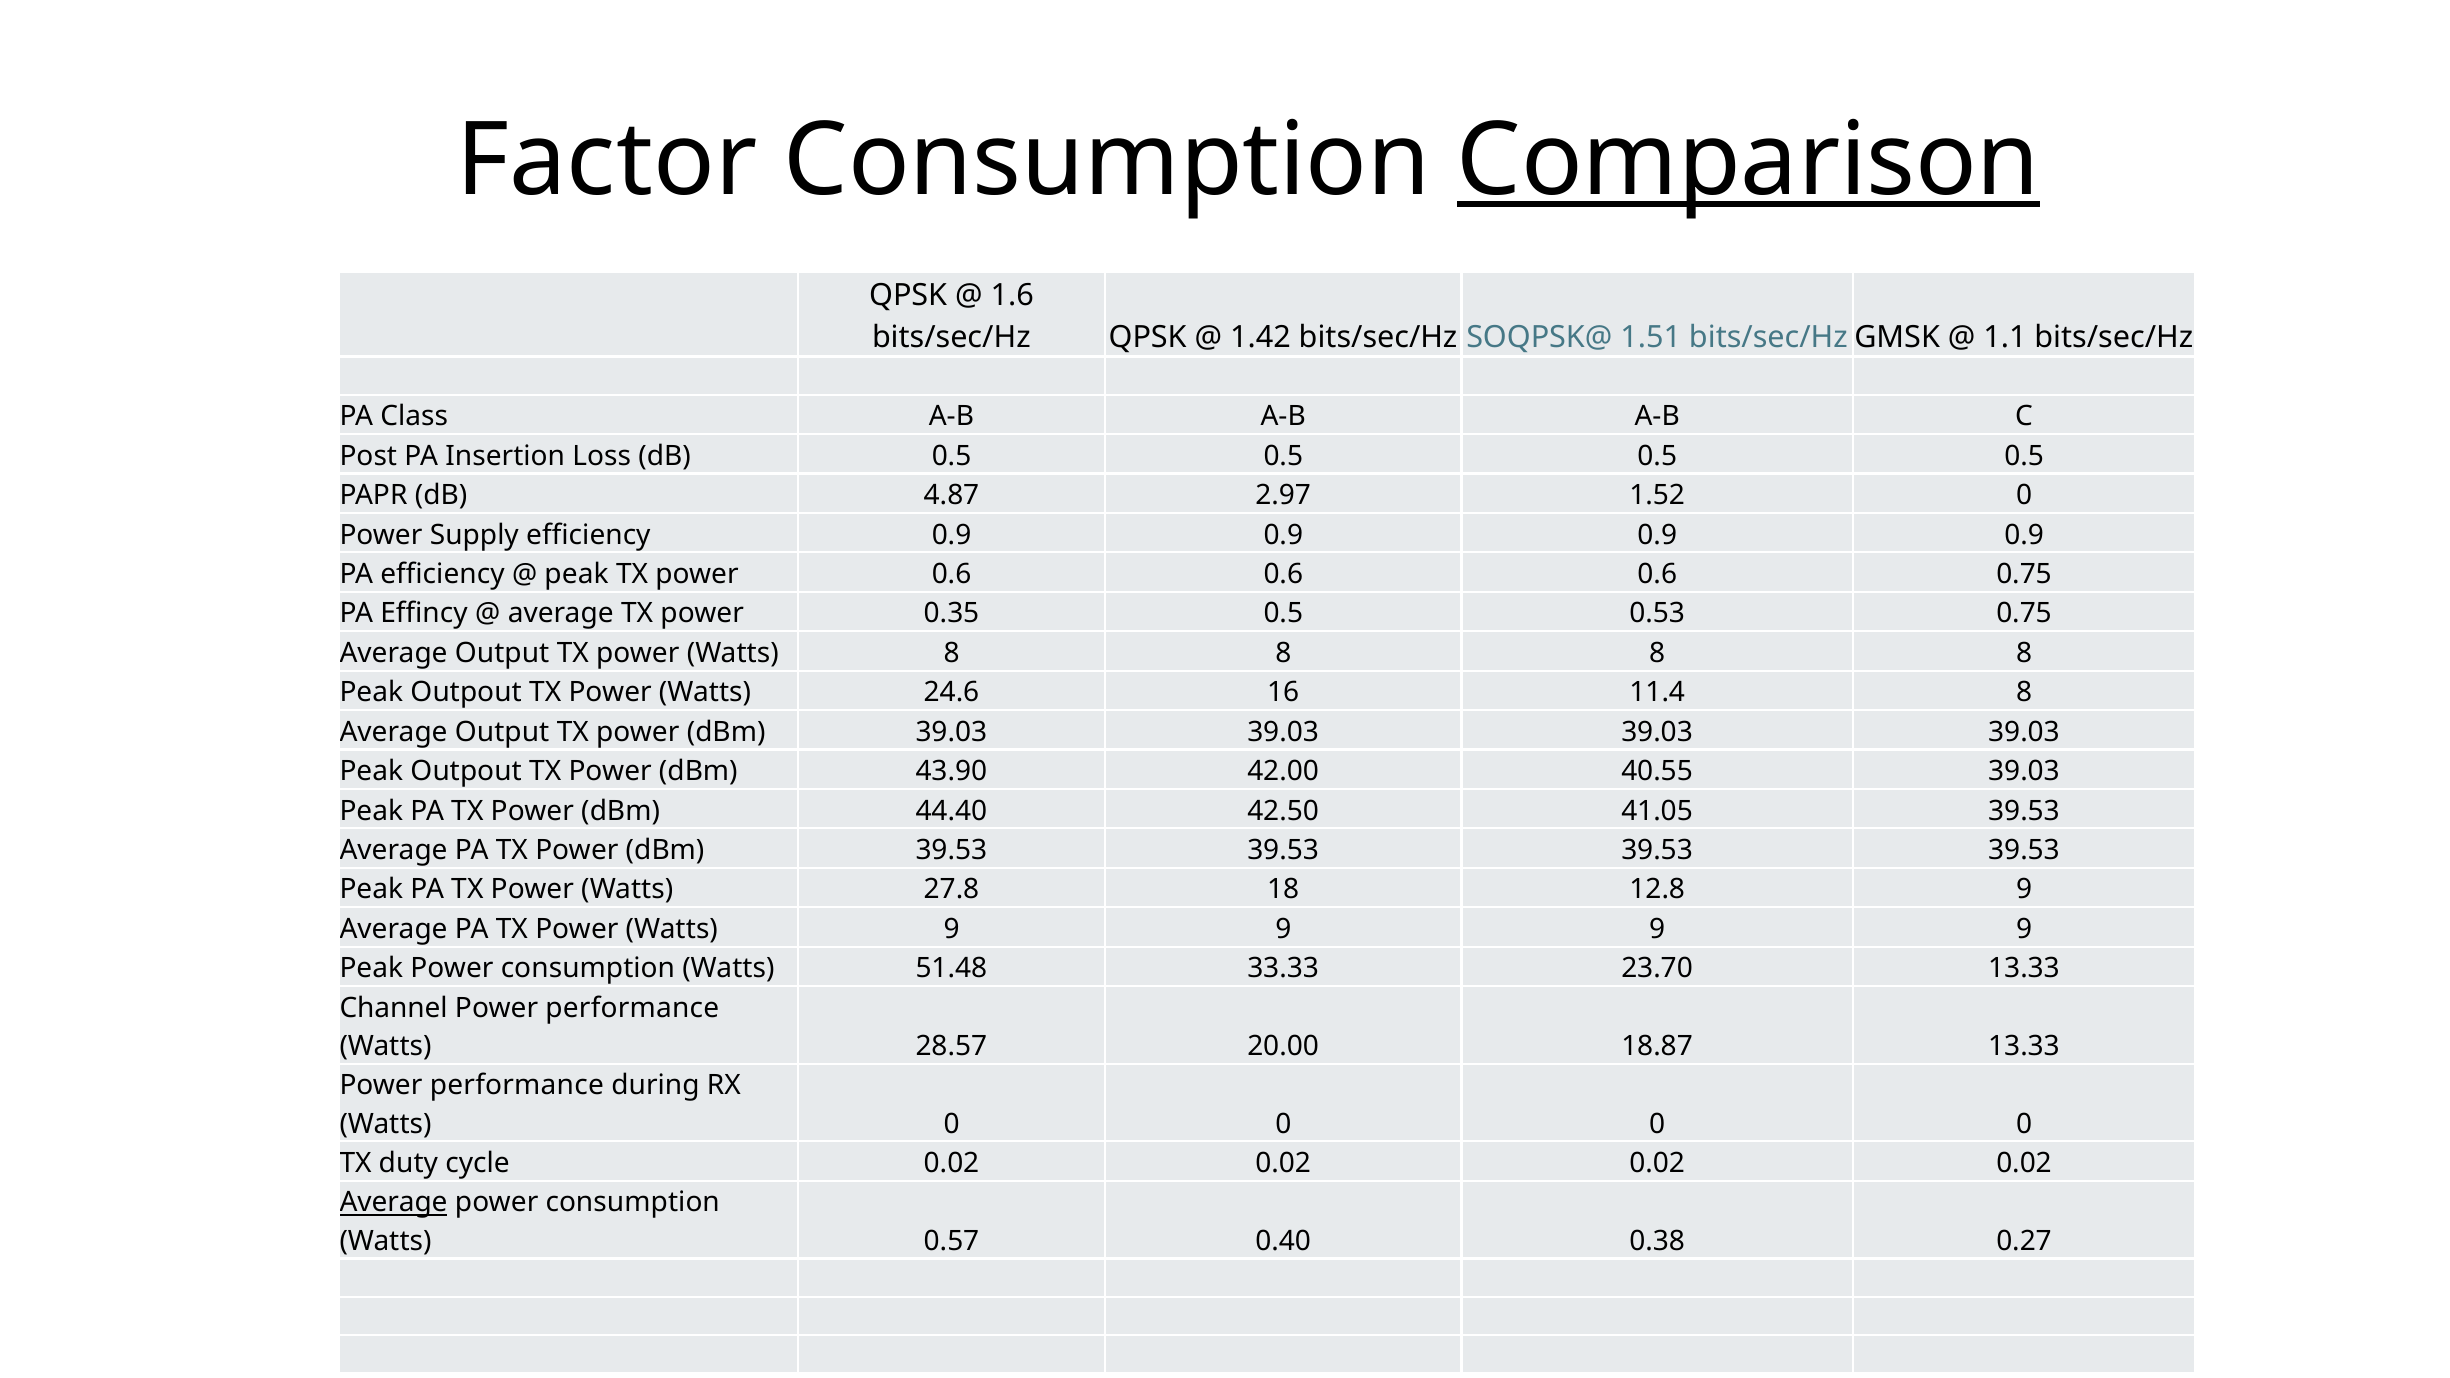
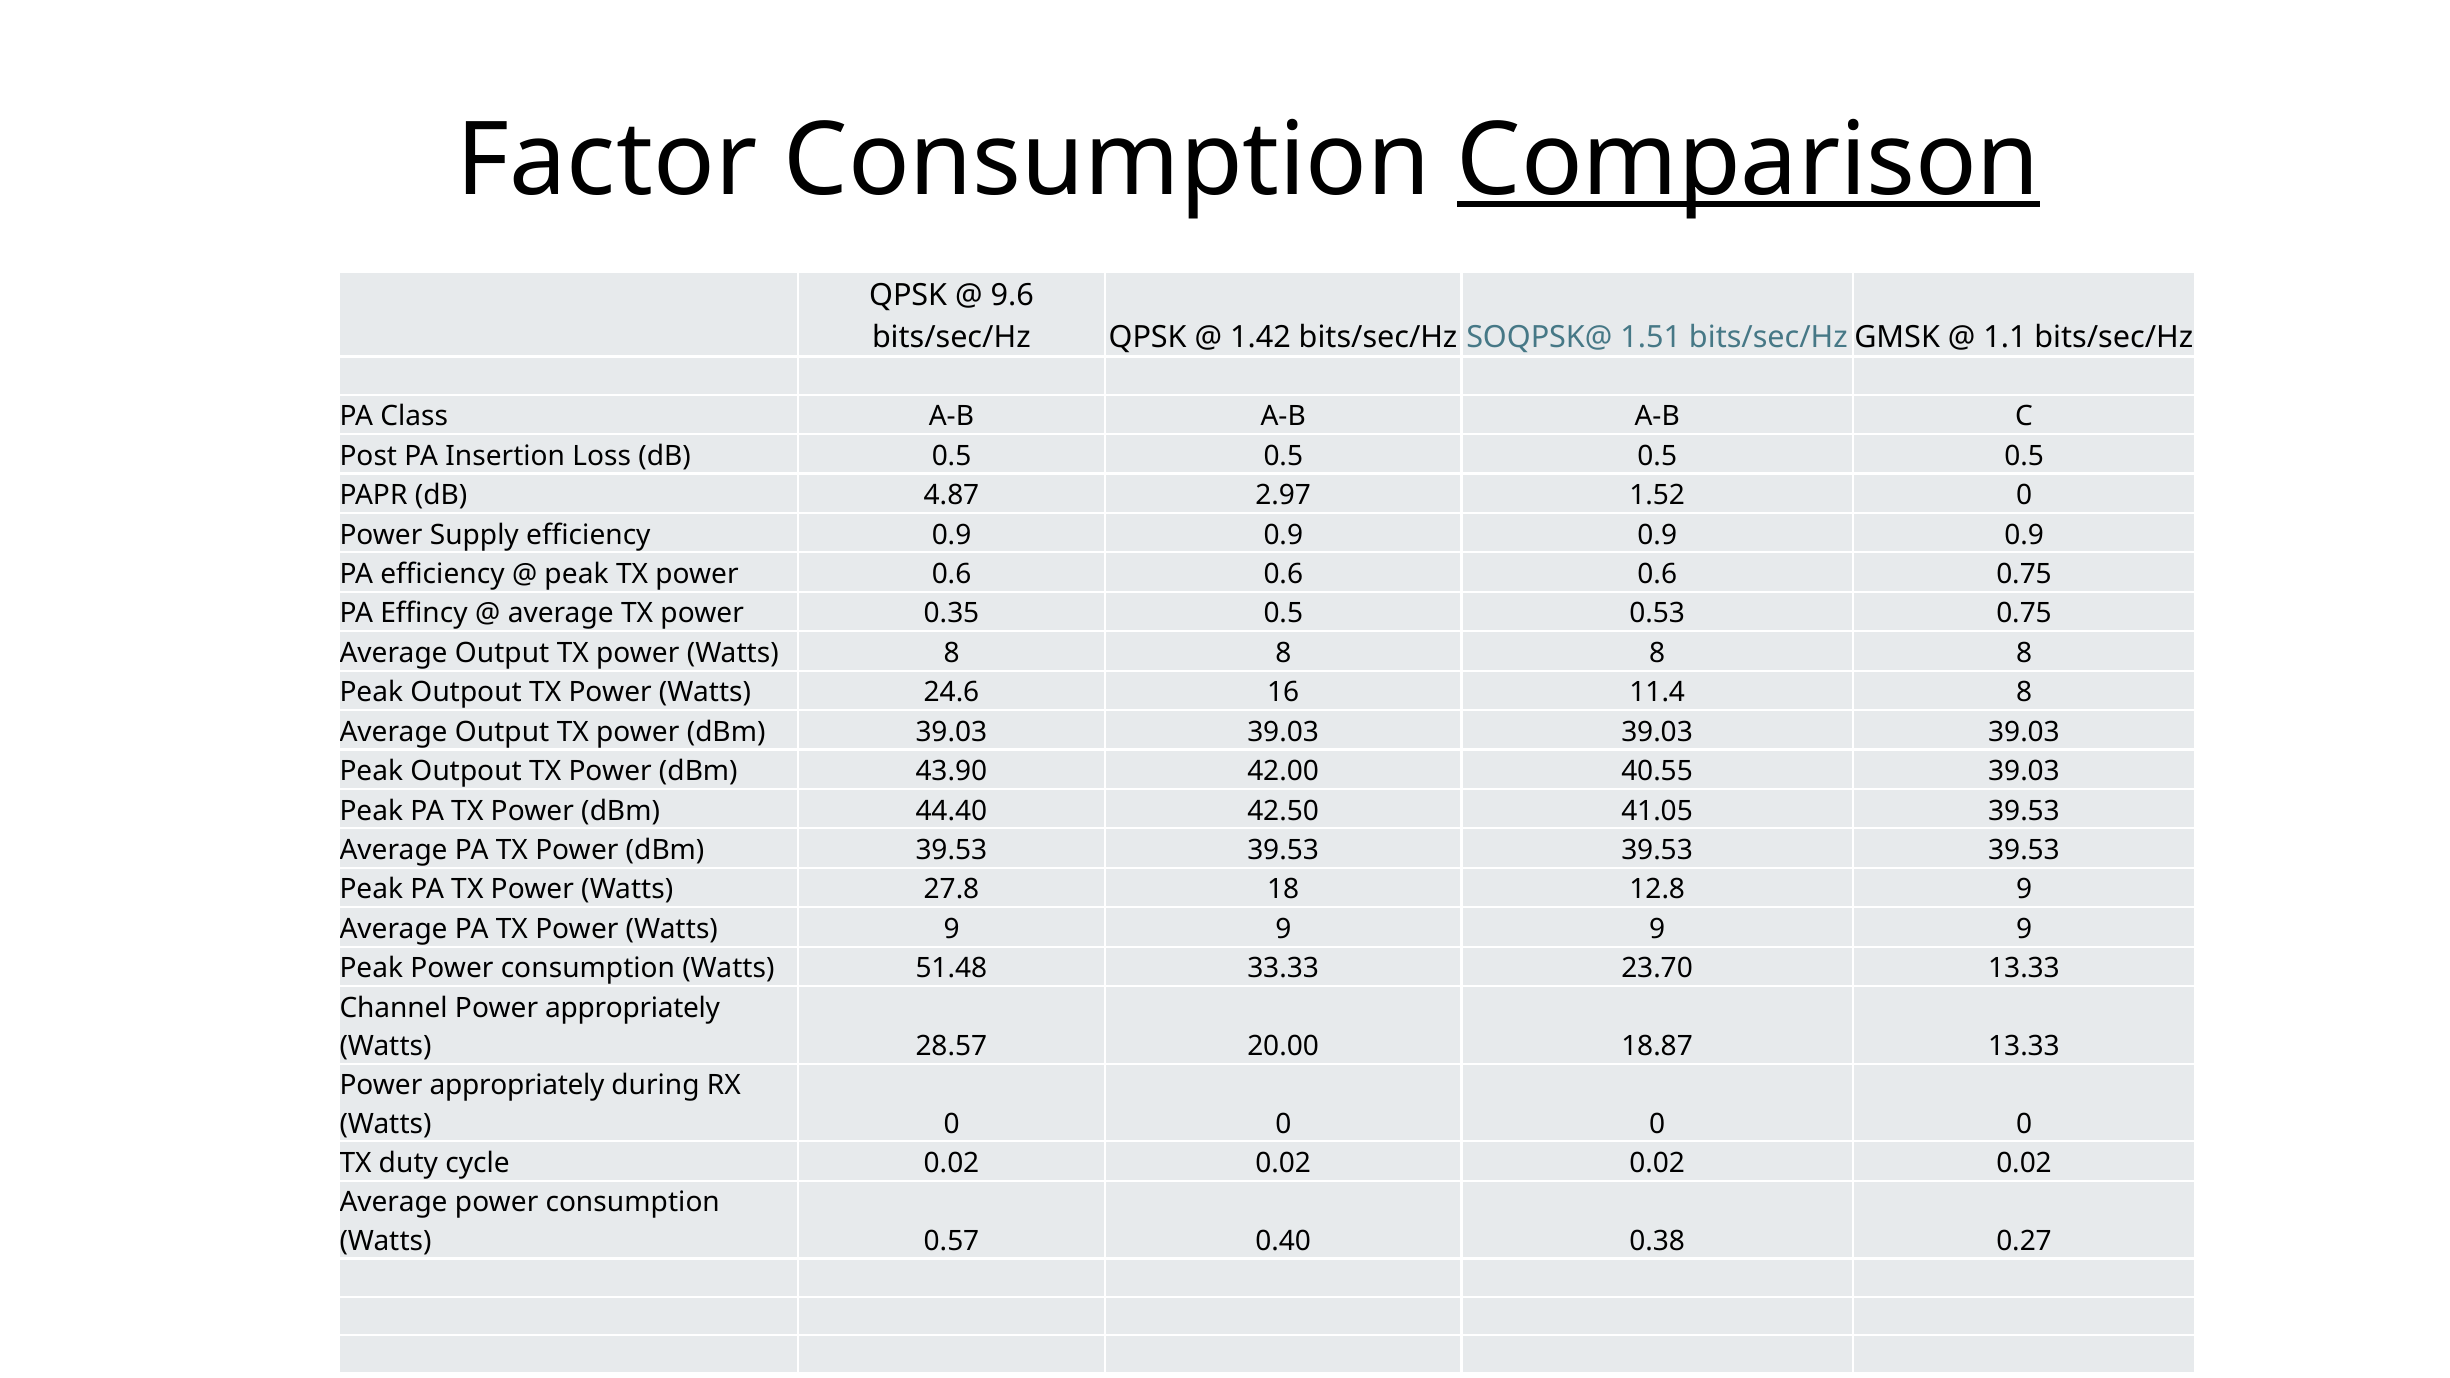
1.6: 1.6 -> 9.6
performance at (632, 1008): performance -> appropriately
performance at (517, 1086): performance -> appropriately
Average at (394, 1203) underline: present -> none
